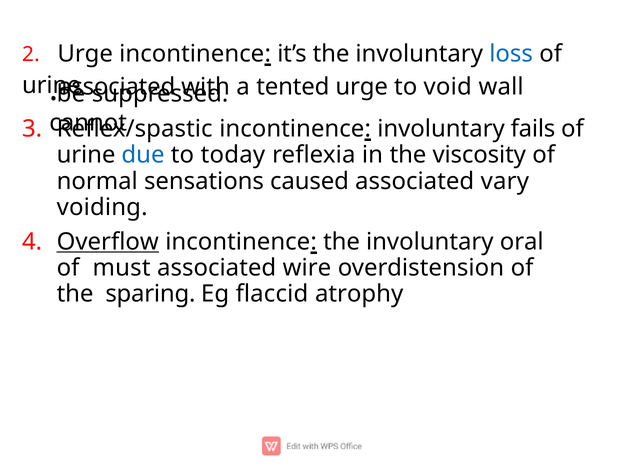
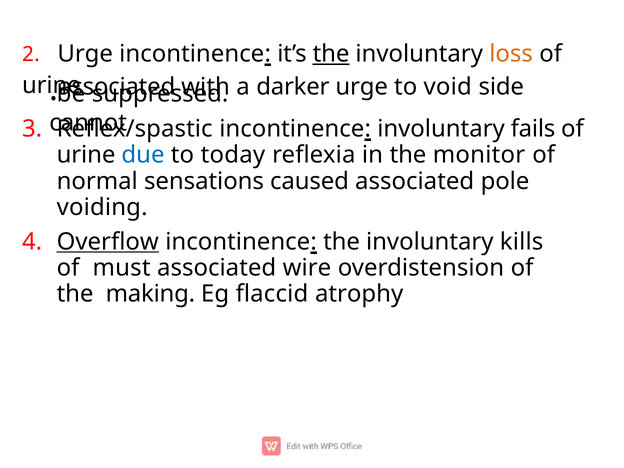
the at (331, 54) underline: none -> present
loss colour: blue -> orange
tented: tented -> darker
wall: wall -> side
viscosity: viscosity -> monitor
vary: vary -> pole
oral: oral -> kills
sparing: sparing -> making
